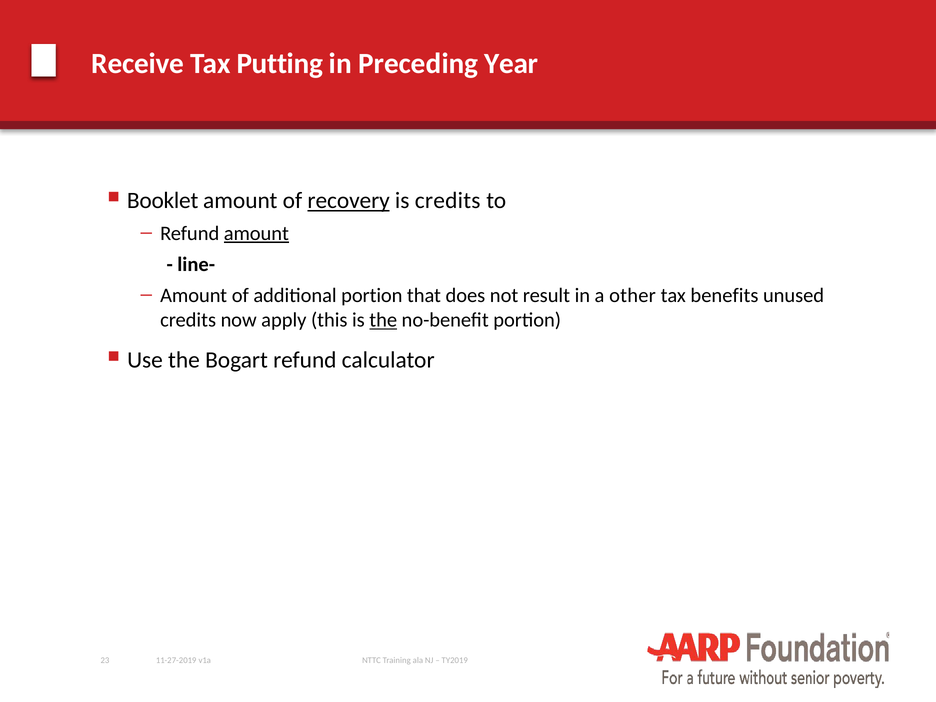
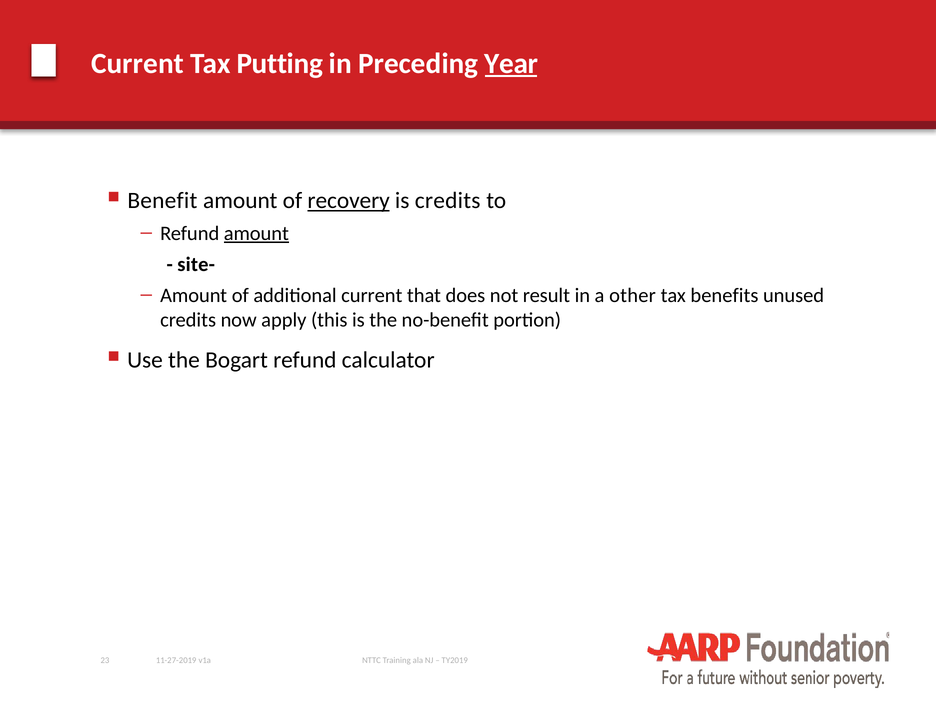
Receive at (138, 63): Receive -> Current
Year underline: none -> present
Booklet: Booklet -> Benefit
line-: line- -> site-
additional portion: portion -> current
the at (383, 320) underline: present -> none
